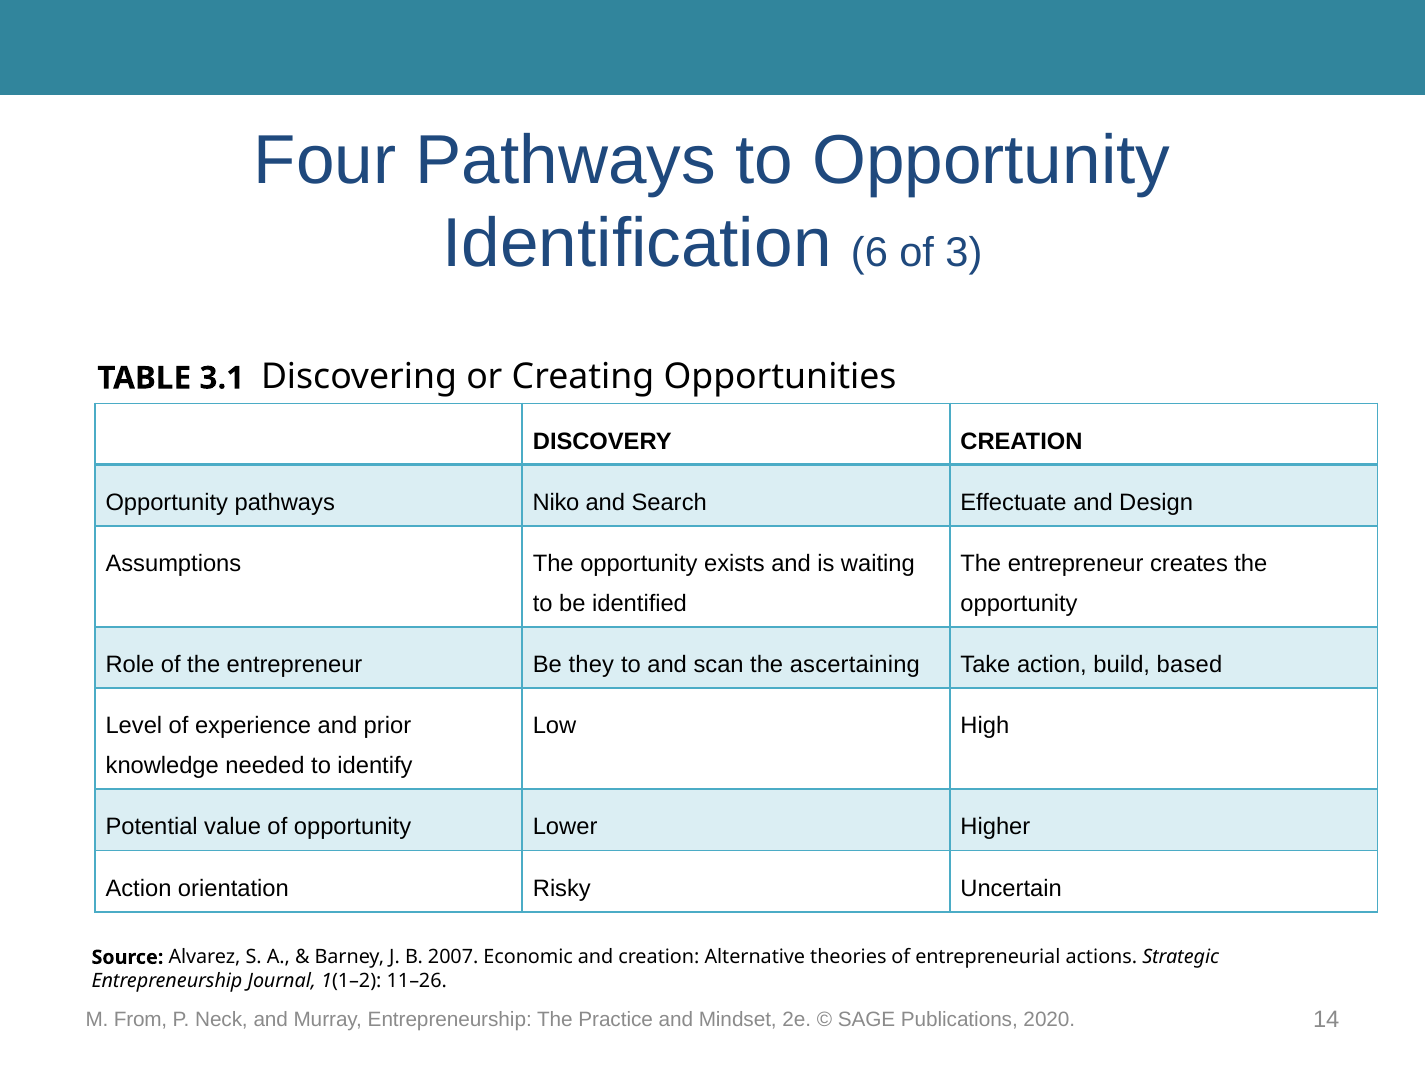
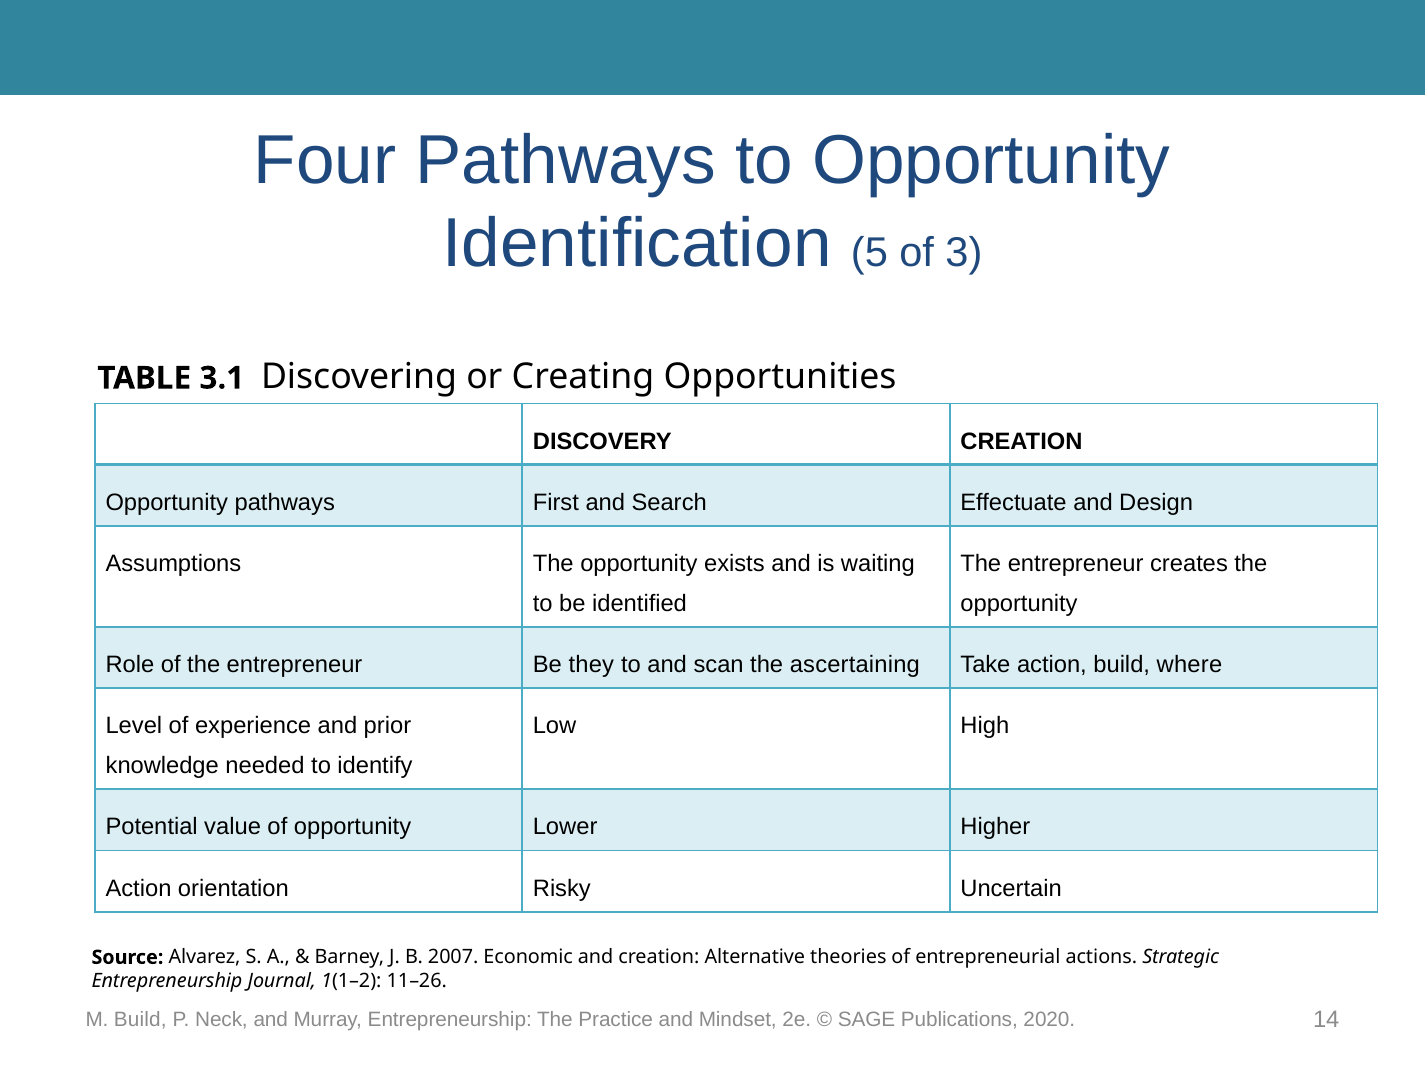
6: 6 -> 5
Niko: Niko -> First
based: based -> where
M From: From -> Build
